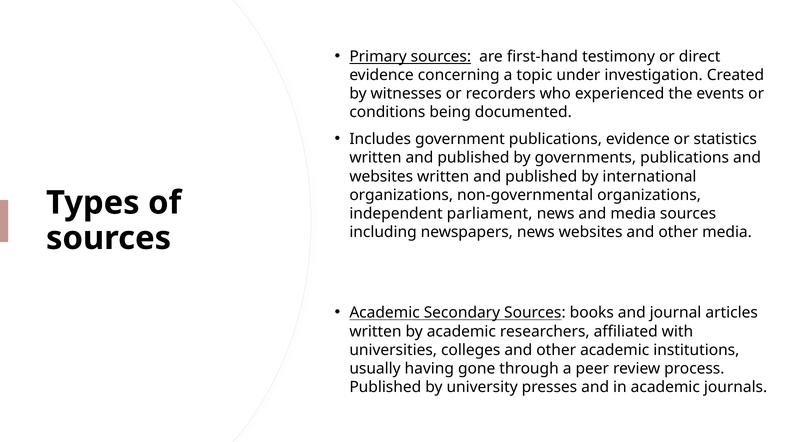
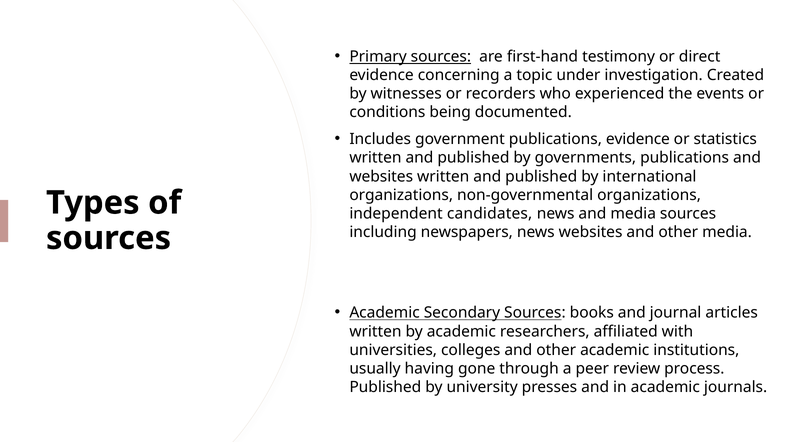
parliament: parliament -> candidates
